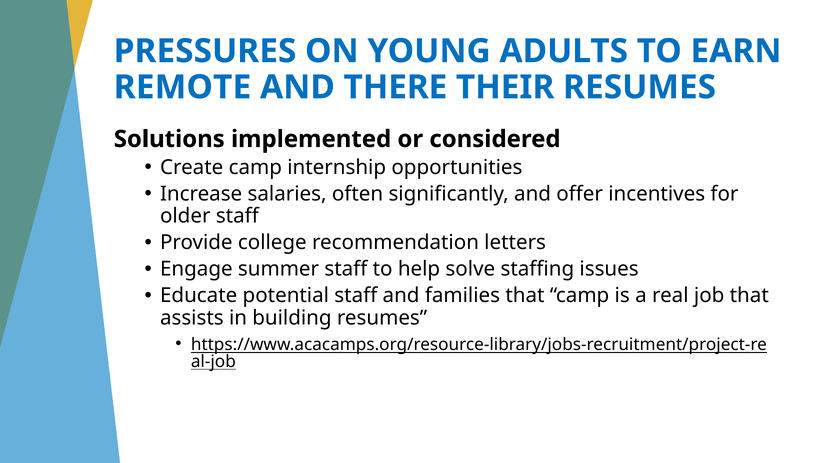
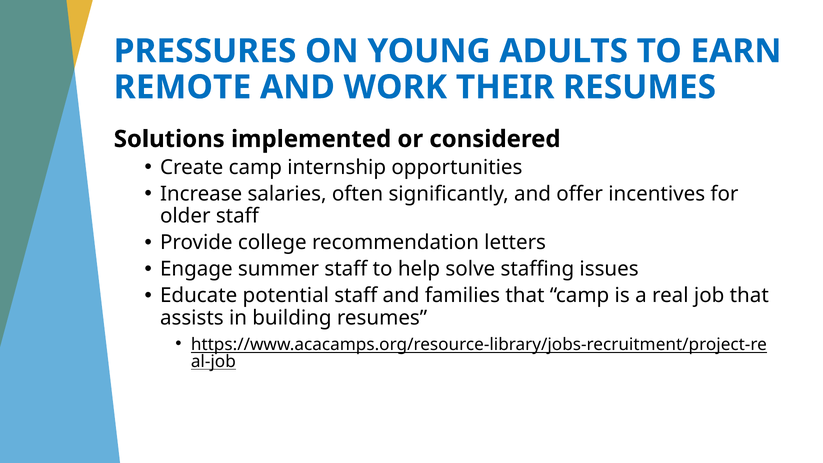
THERE: THERE -> WORK
